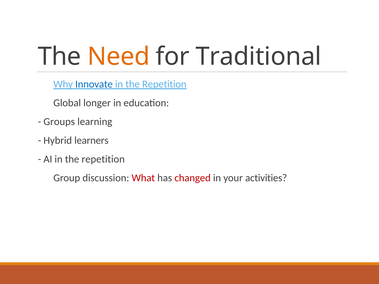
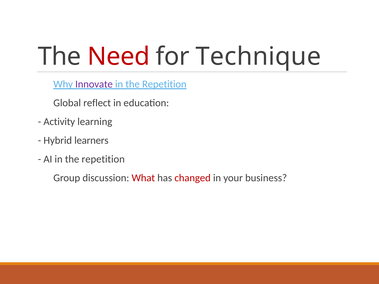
Need colour: orange -> red
Traditional: Traditional -> Technique
Innovate colour: blue -> purple
longer: longer -> reflect
Groups: Groups -> Activity
activities: activities -> business
